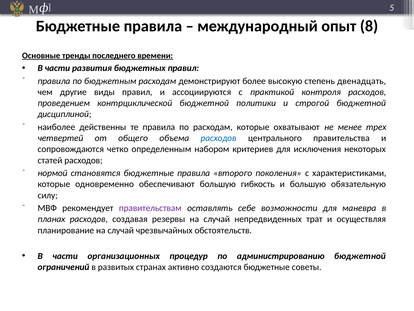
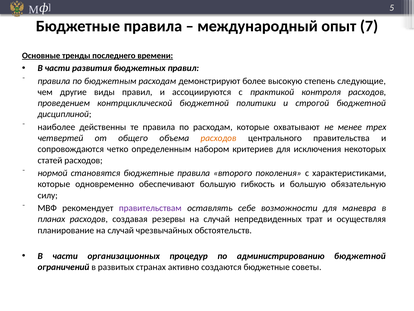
8: 8 -> 7
двенадцать: двенадцать -> следующие
расходов at (218, 138) colour: blue -> orange
